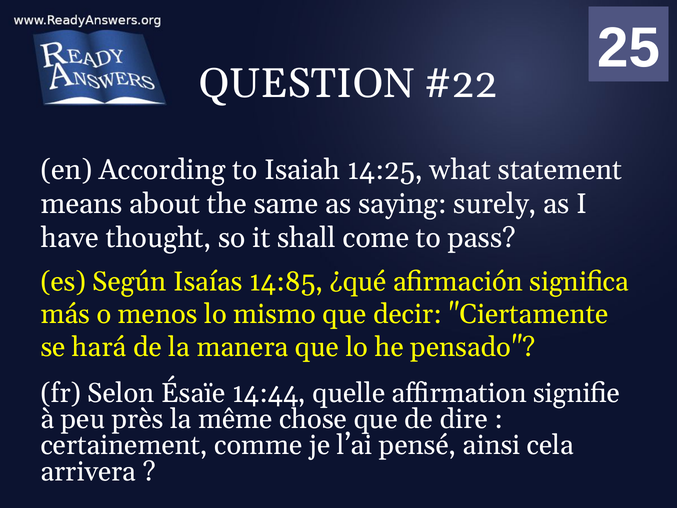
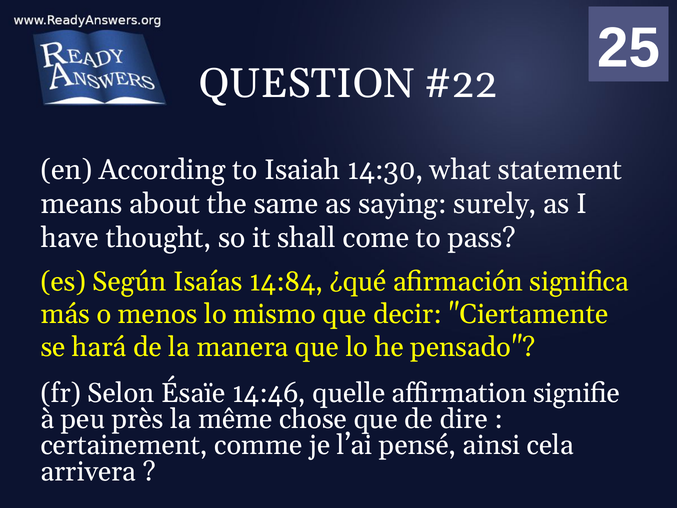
14:25: 14:25 -> 14:30
14:85: 14:85 -> 14:84
14:44: 14:44 -> 14:46
